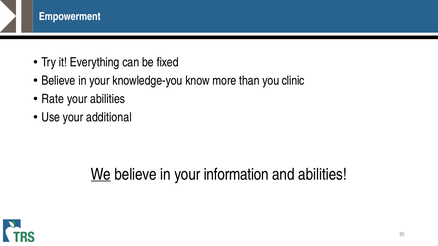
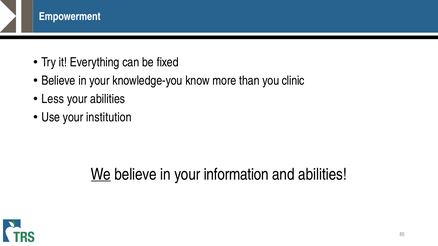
Rate: Rate -> Less
additional: additional -> institution
